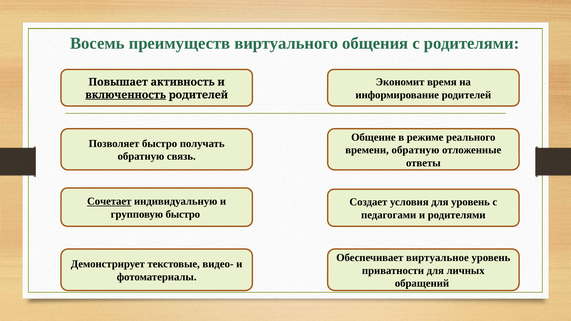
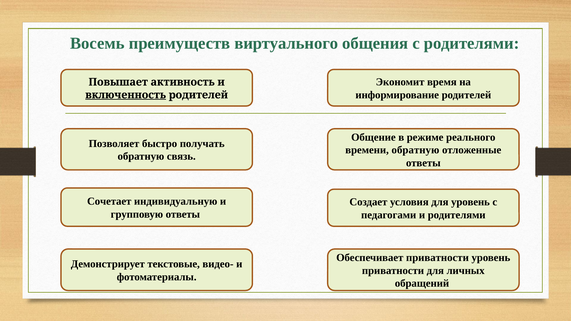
Сочетает underline: present -> none
групповую быстро: быстро -> ответы
Обеспечивает виртуальное: виртуальное -> приватности
